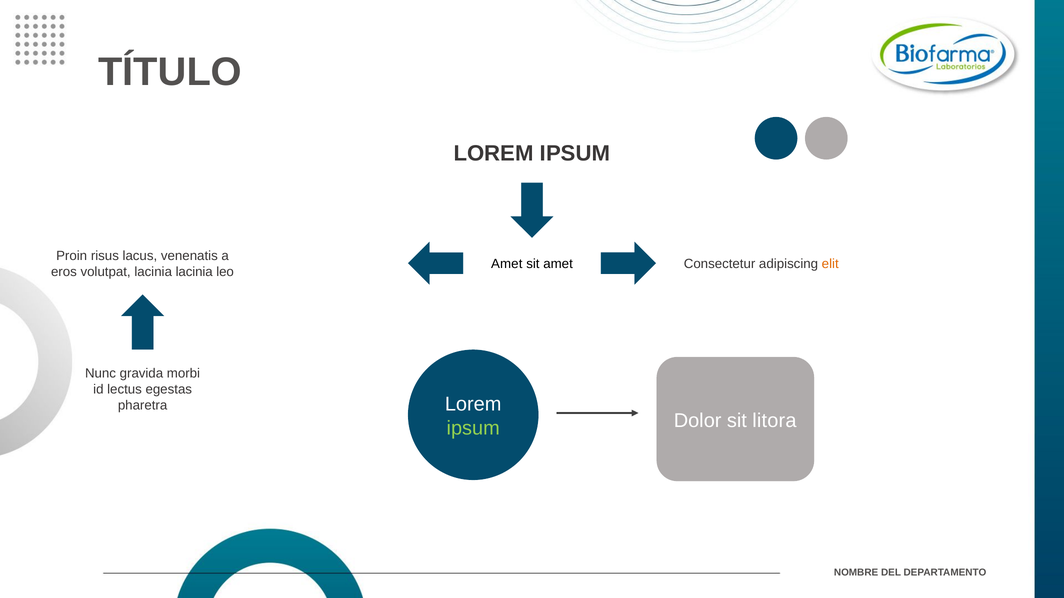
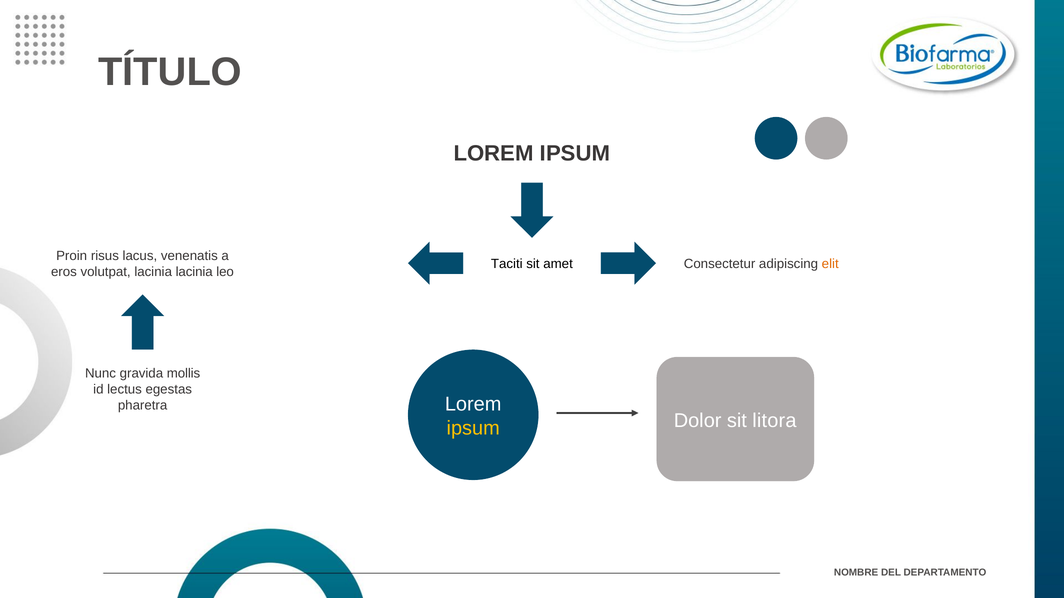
Amet at (507, 264): Amet -> Taciti
morbi: morbi -> mollis
ipsum at (473, 429) colour: light green -> yellow
